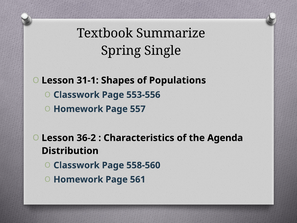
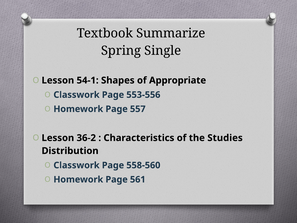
31-1: 31-1 -> 54-1
Populations: Populations -> Appropriate
Agenda: Agenda -> Studies
